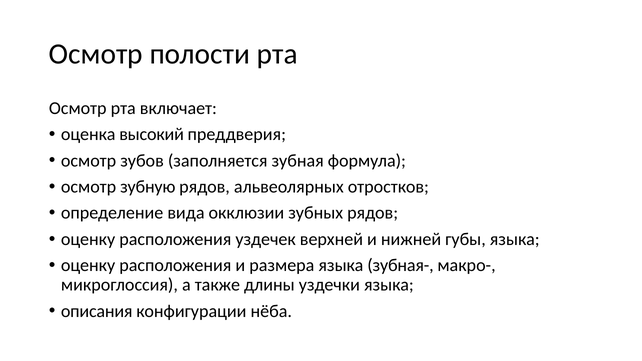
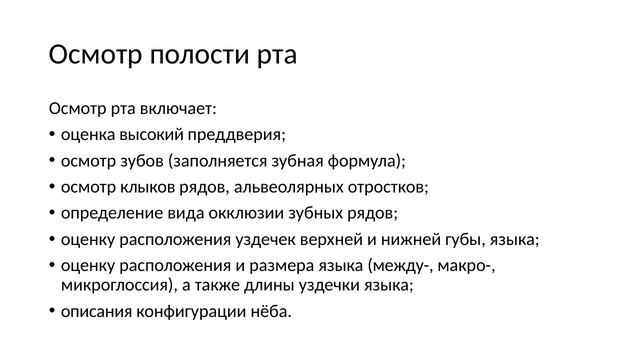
зубную: зубную -> клыков
зубная-: зубная- -> между-
